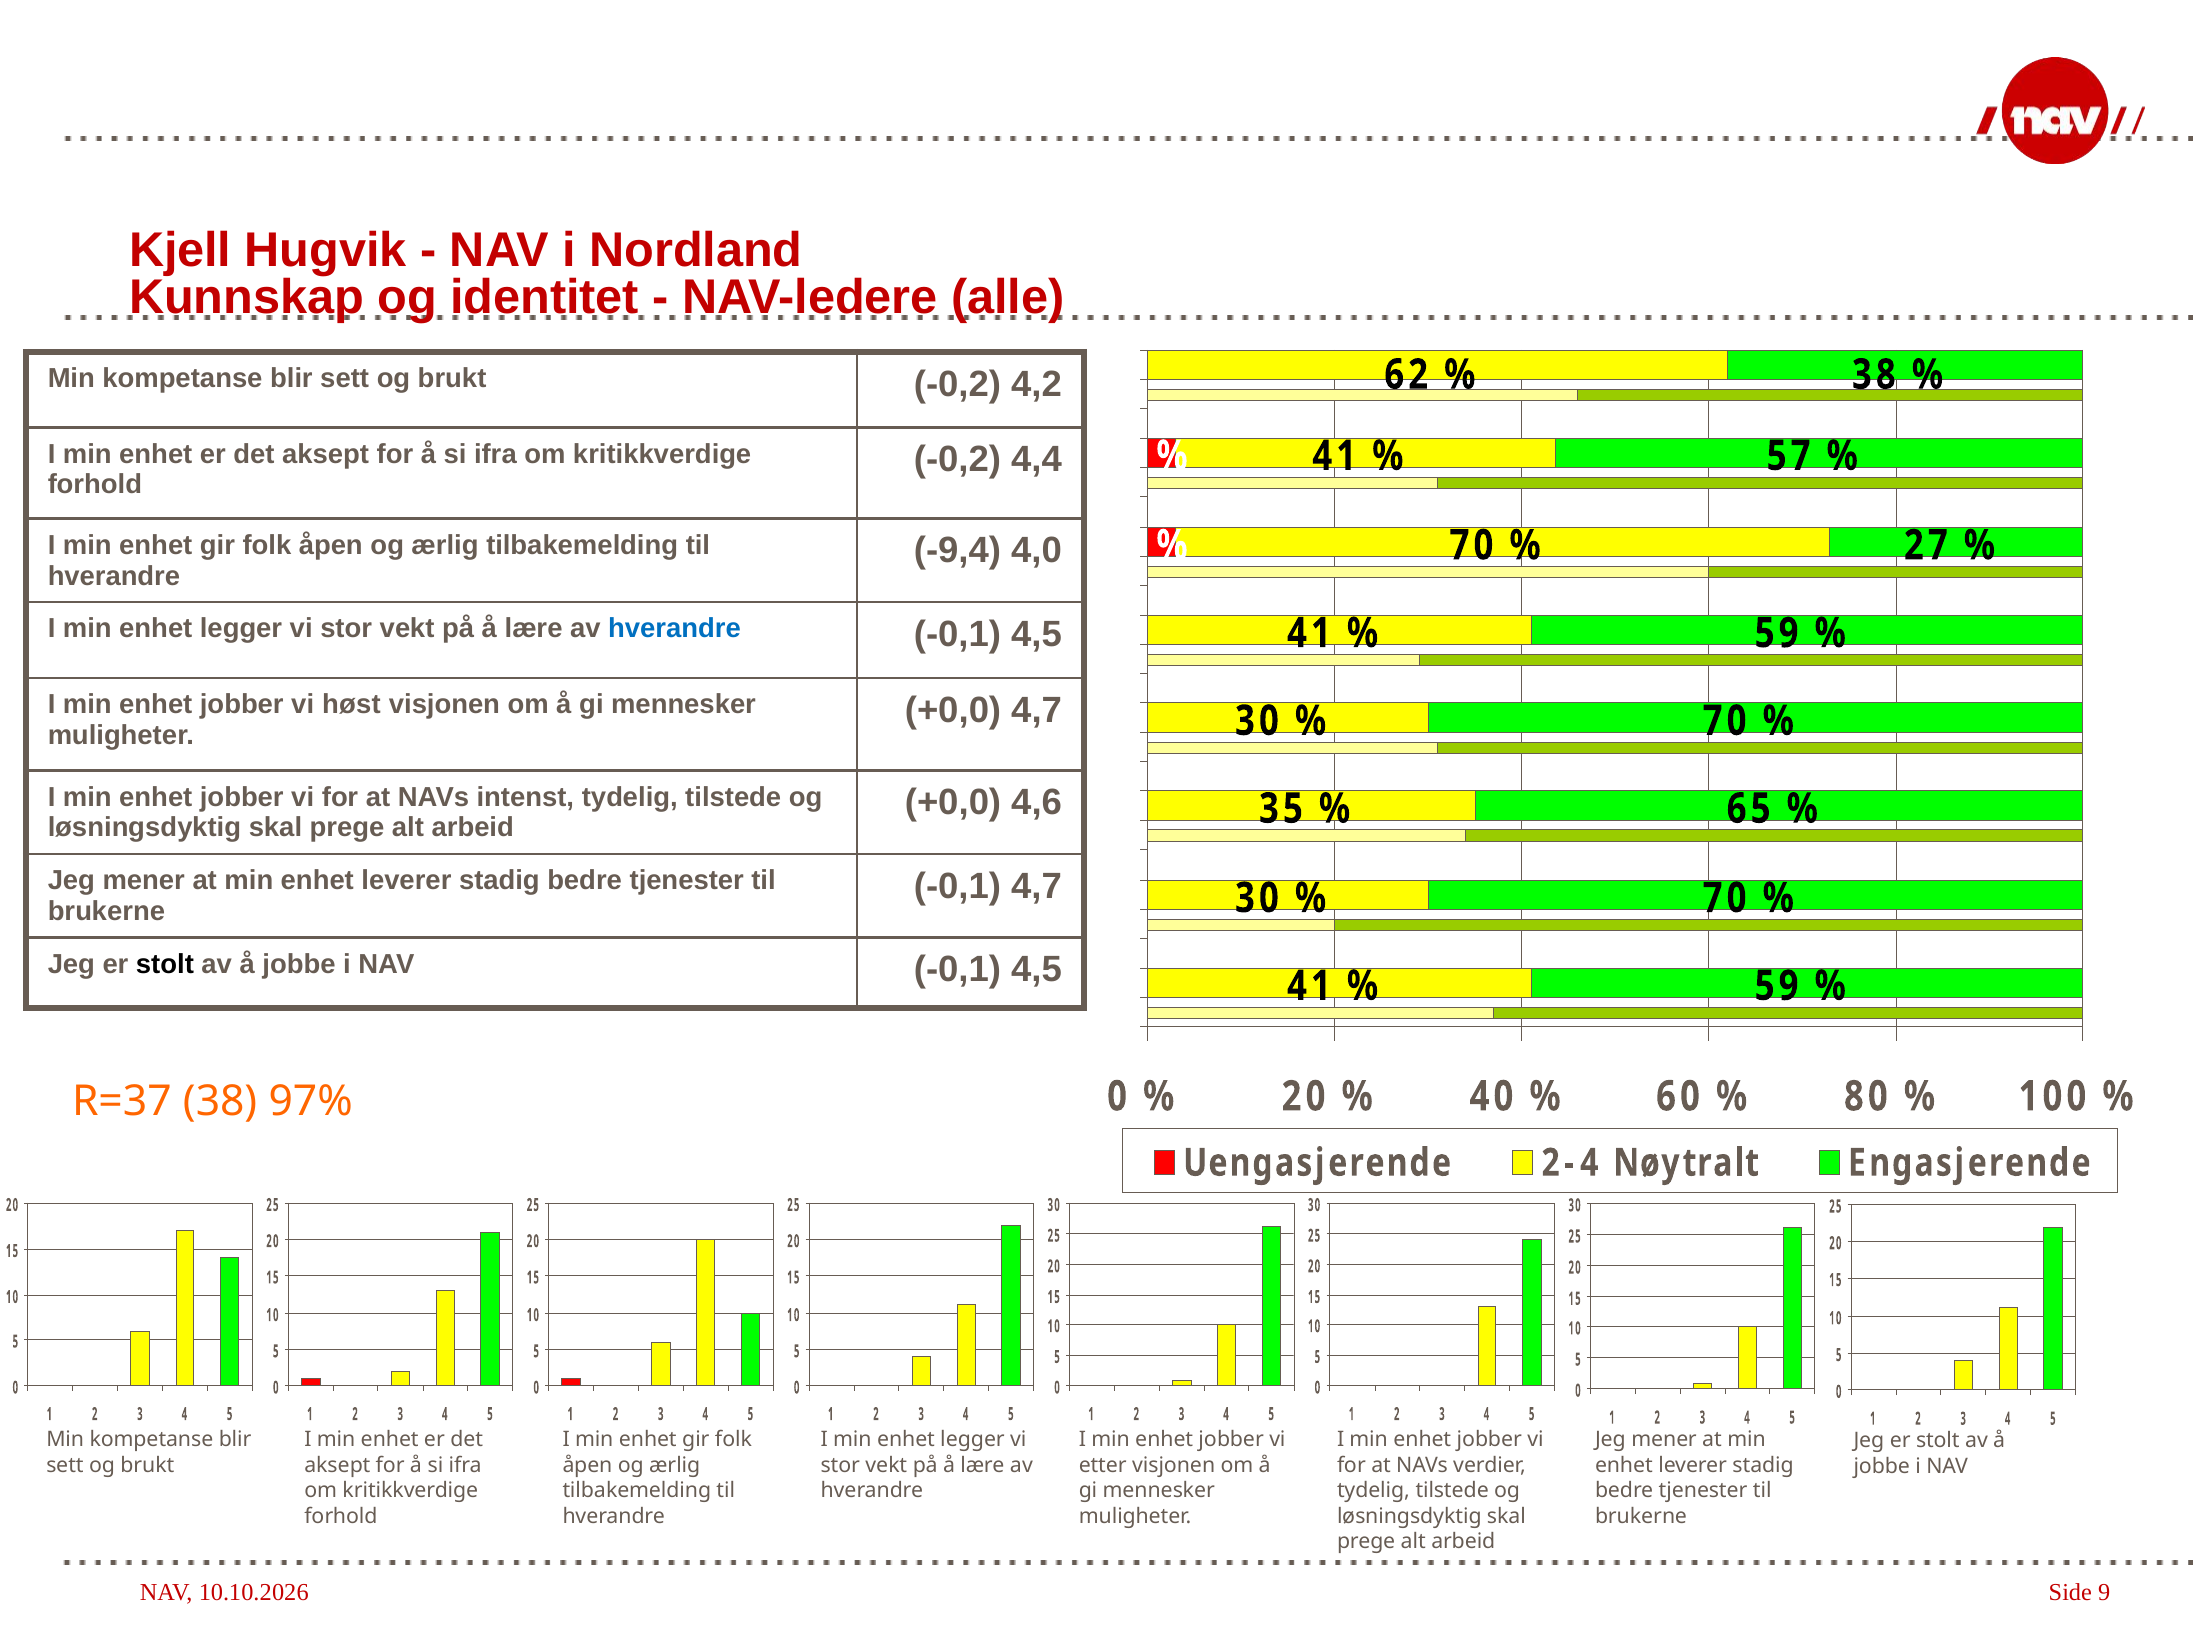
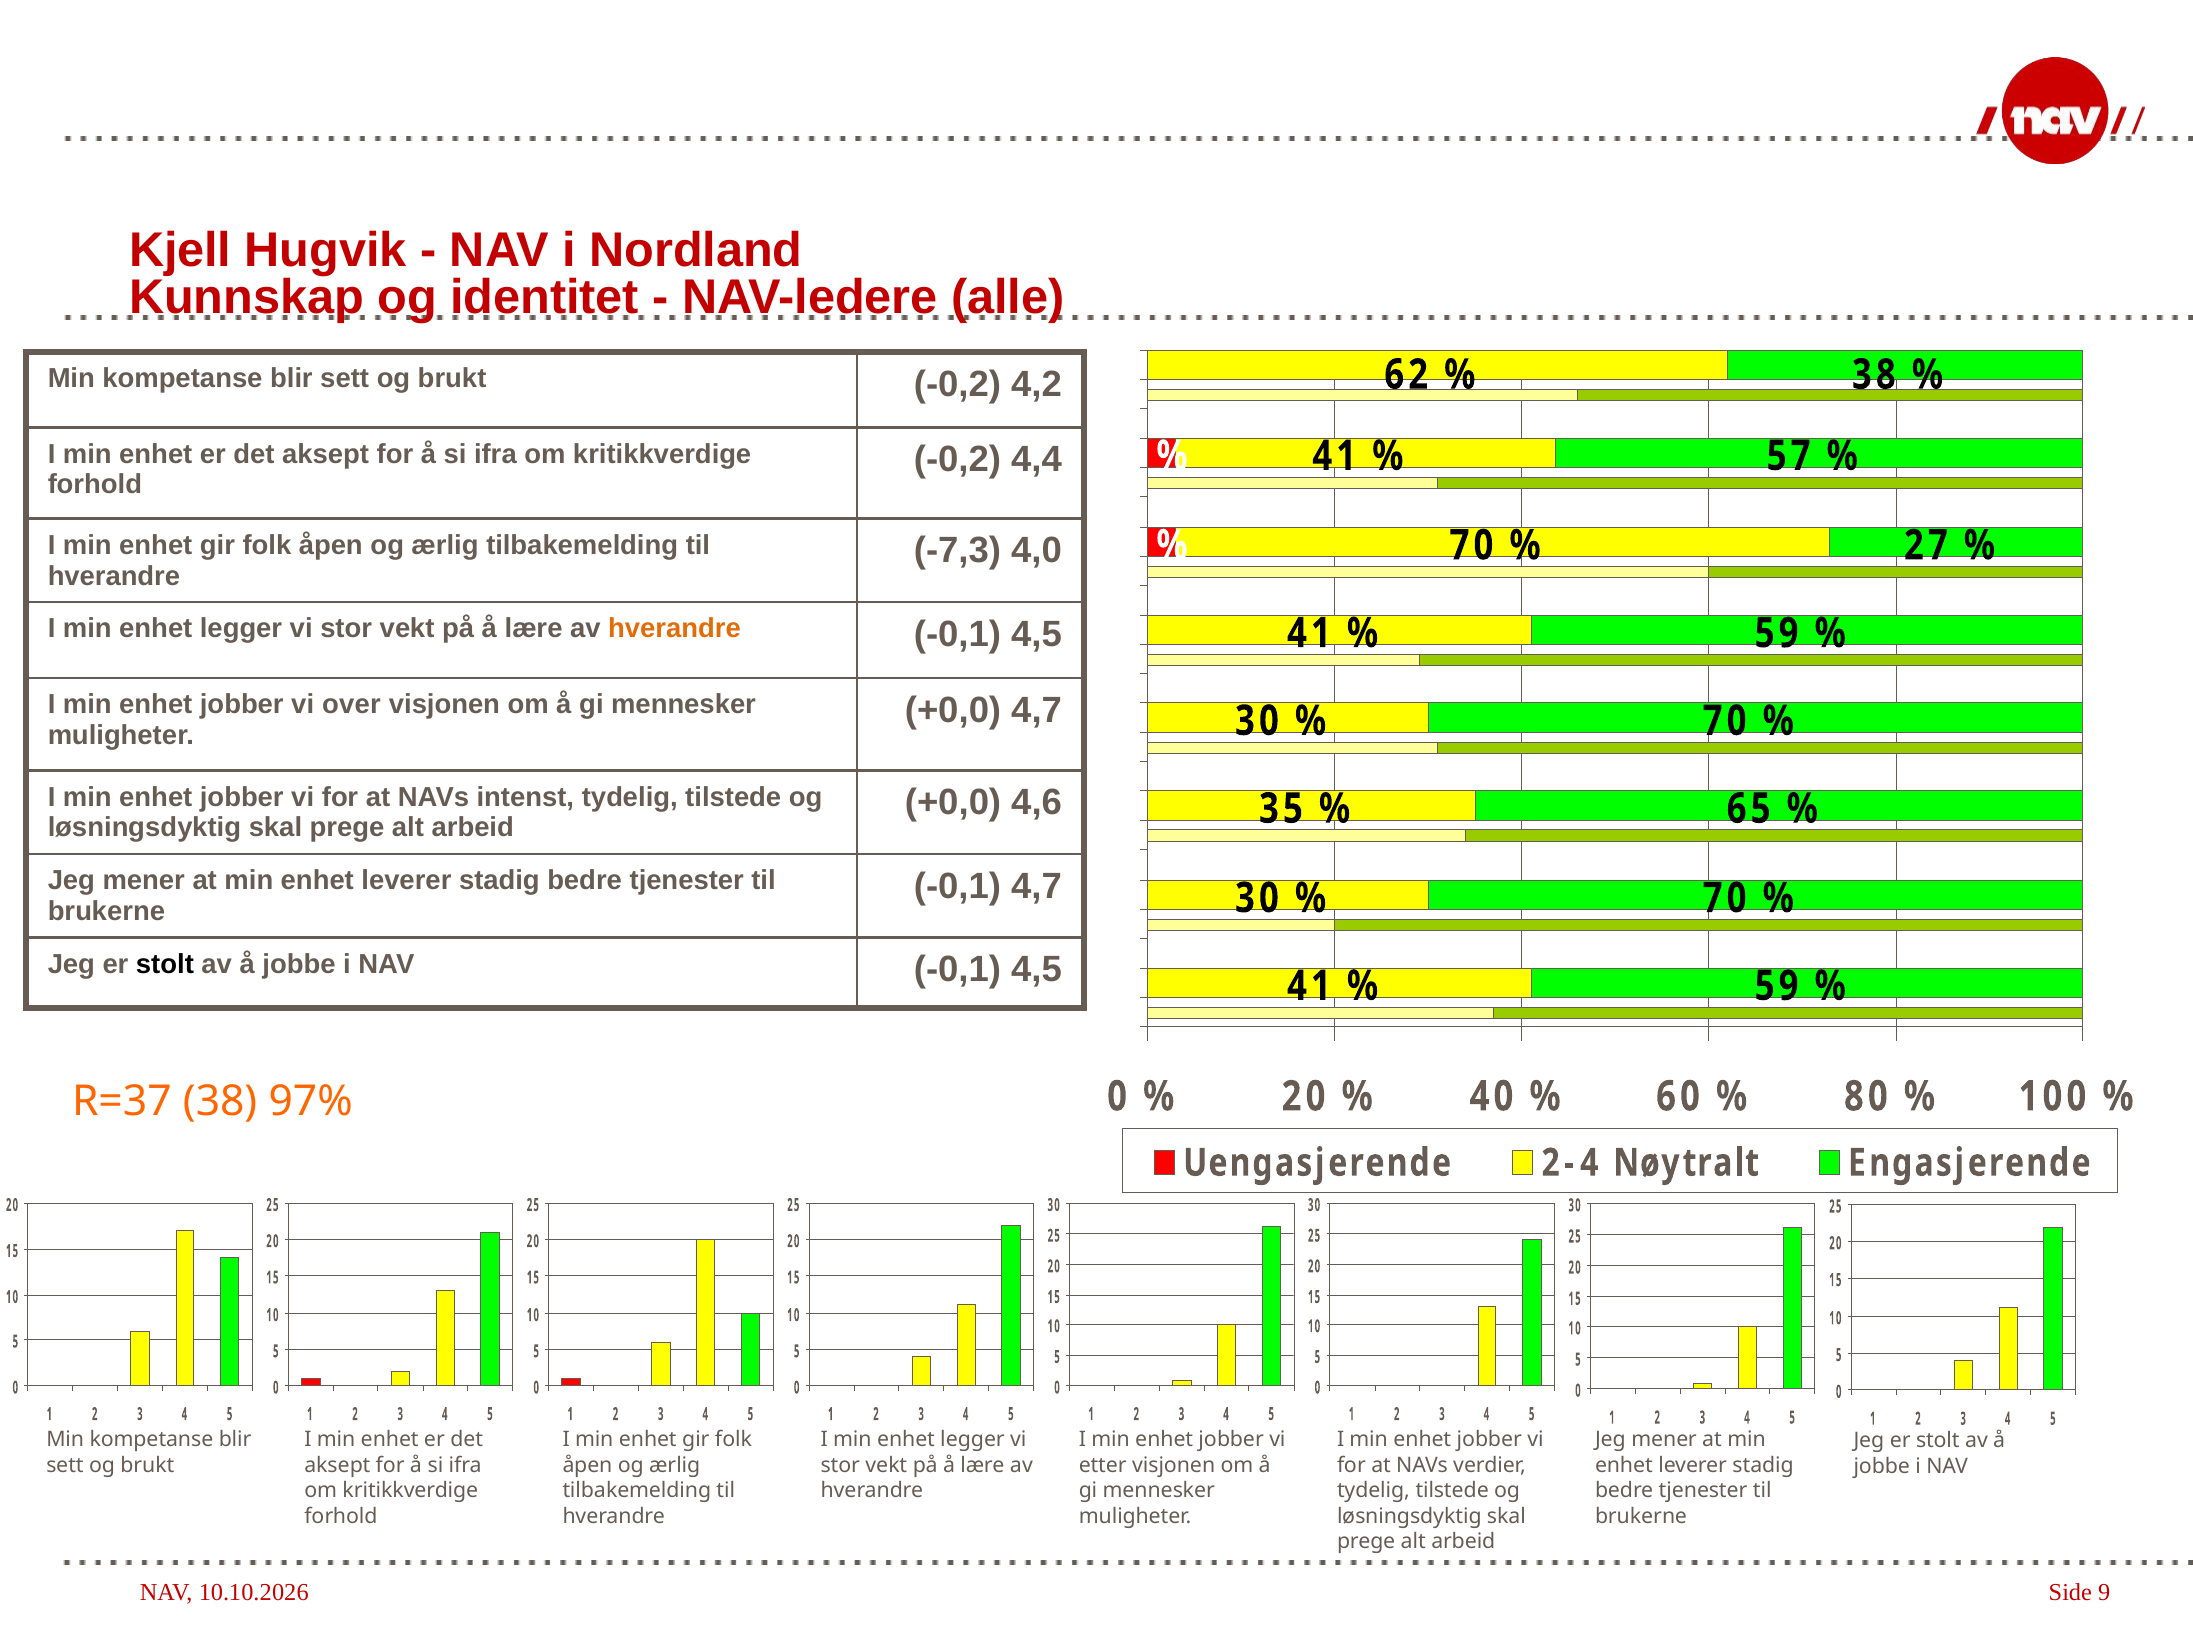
-9,4: -9,4 -> -7,3
hverandre at (674, 629) colour: blue -> orange
høst: høst -> over
